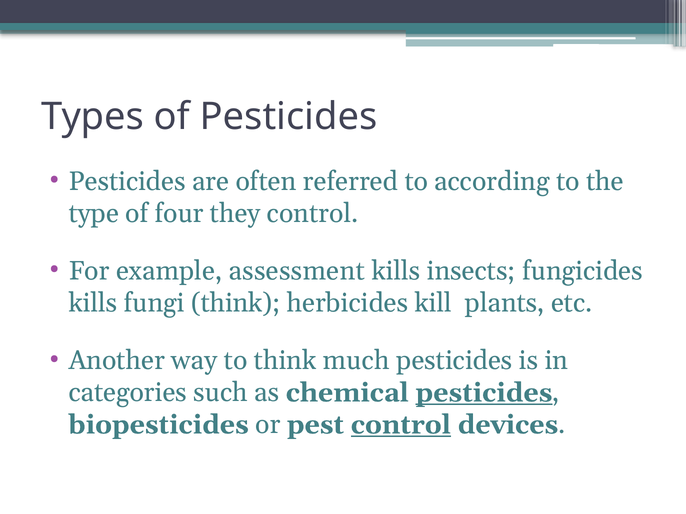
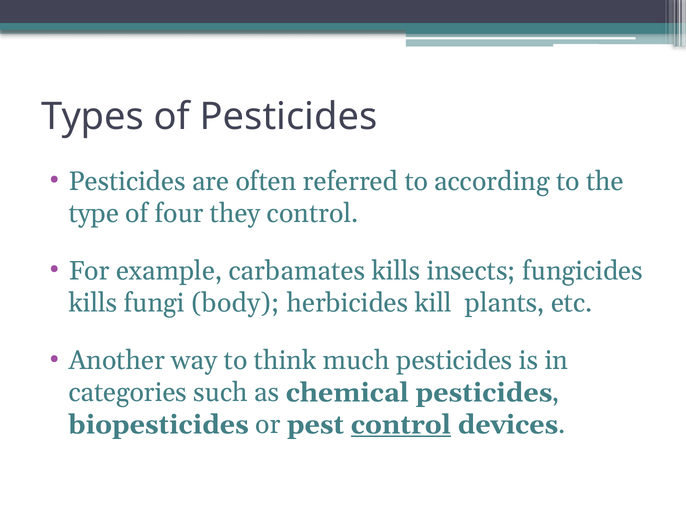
assessment: assessment -> carbamates
fungi think: think -> body
pesticides at (484, 393) underline: present -> none
